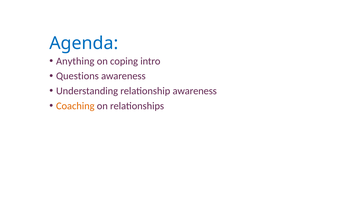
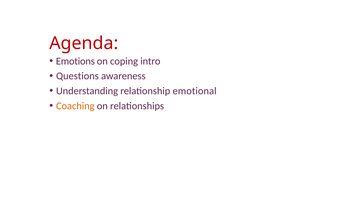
Agenda colour: blue -> red
Anything: Anything -> Emotions
relationship awareness: awareness -> emotional
